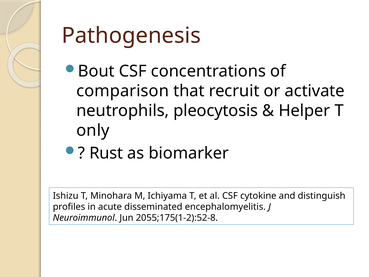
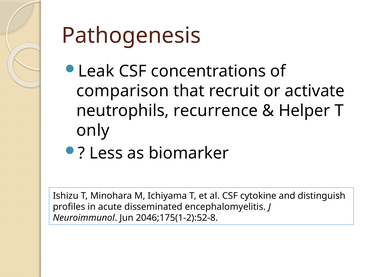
Bout: Bout -> Leak
pleocytosis: pleocytosis -> recurrence
Rust: Rust -> Less
2055;175(1-2):52-8: 2055;175(1-2):52-8 -> 2046;175(1-2):52-8
